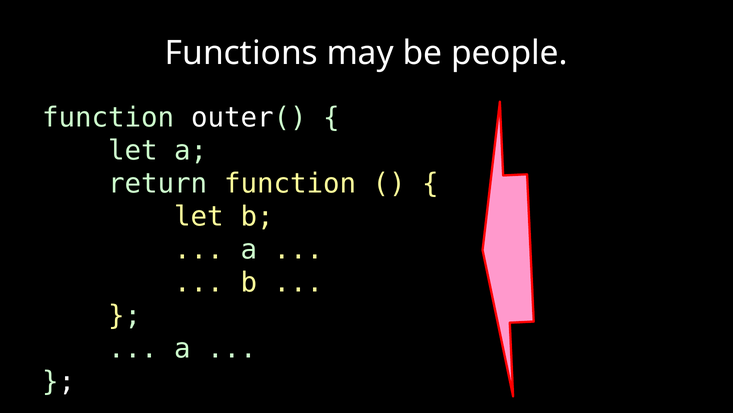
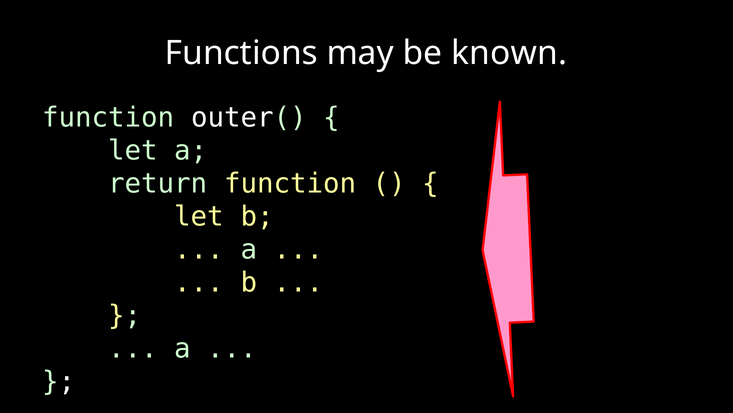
people: people -> known
